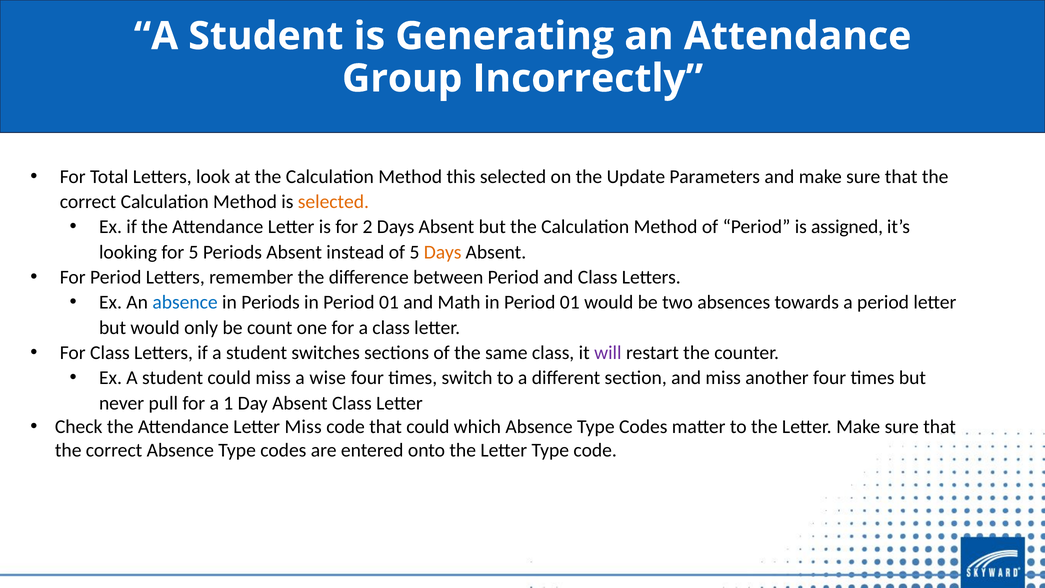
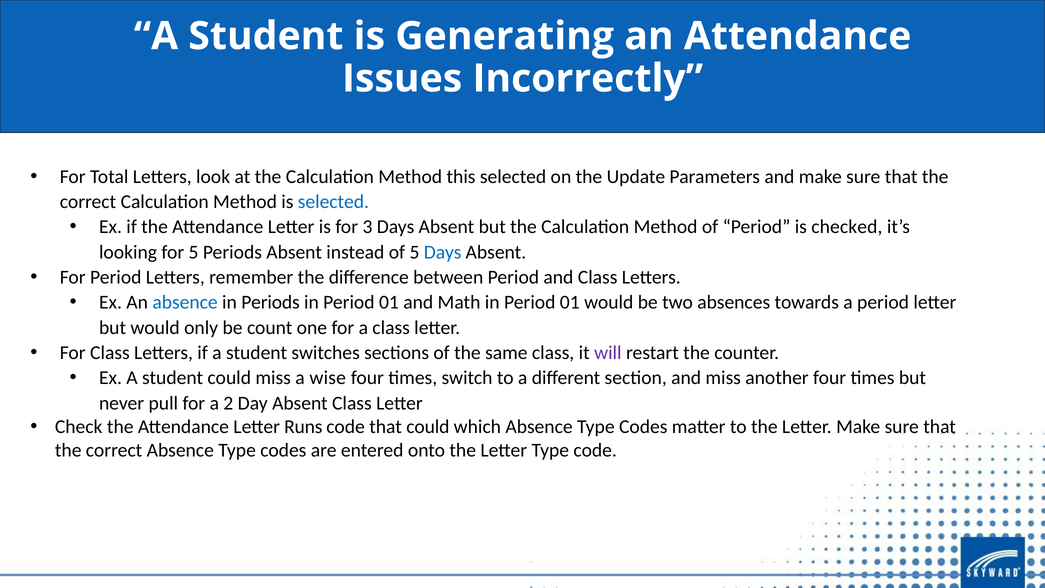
Group: Group -> Issues
selected at (333, 202) colour: orange -> blue
2: 2 -> 3
assigned: assigned -> checked
Days at (443, 252) colour: orange -> blue
1: 1 -> 2
Letter Miss: Miss -> Runs
